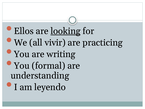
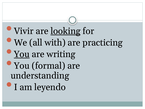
Ellos: Ellos -> Vivir
vivir: vivir -> with
You at (22, 54) underline: none -> present
